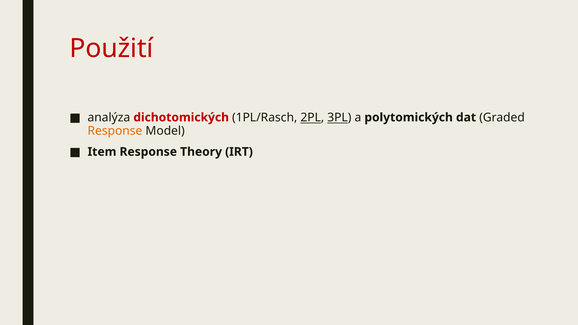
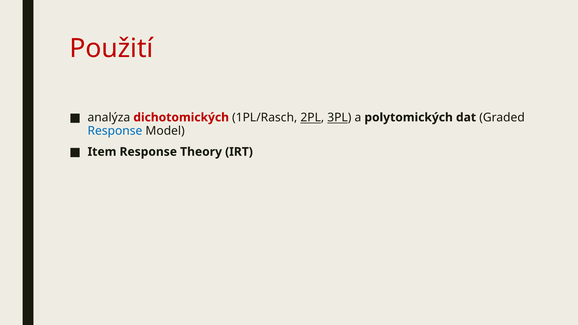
Response at (115, 131) colour: orange -> blue
